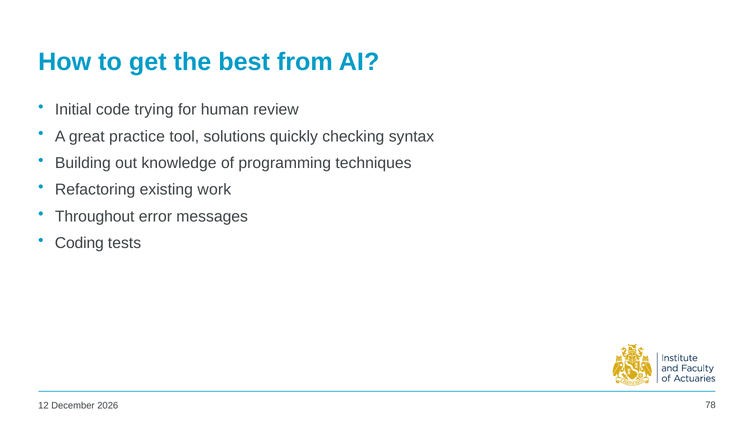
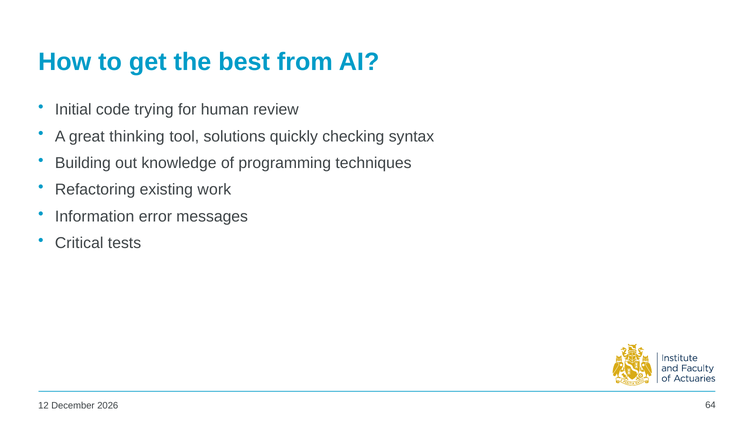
practice: practice -> thinking
Throughout: Throughout -> Information
Coding: Coding -> Critical
78: 78 -> 64
